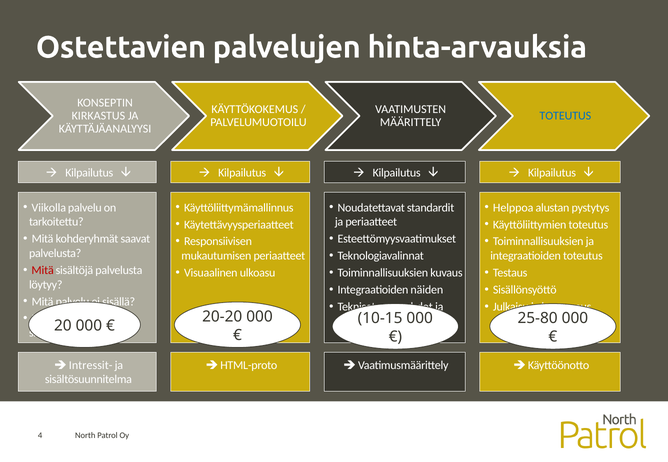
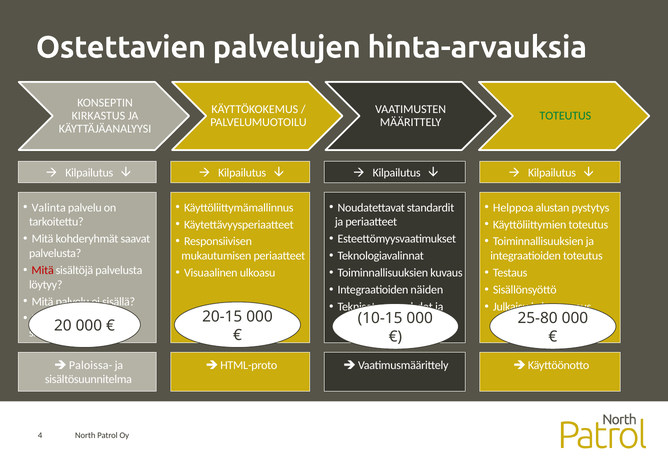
TOTEUTUS at (565, 116) colour: blue -> green
Viikolla: Viikolla -> Valinta
20-20: 20-20 -> 20-15
Intressit-: Intressit- -> Paloissa-
